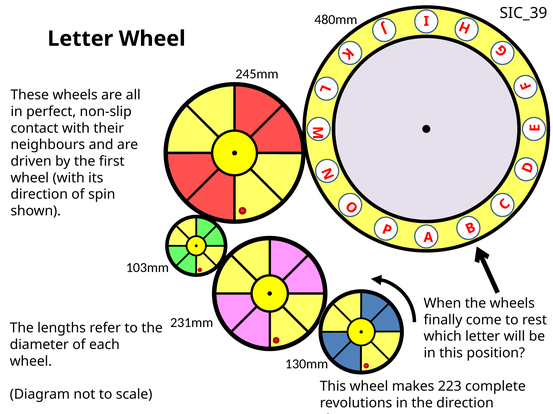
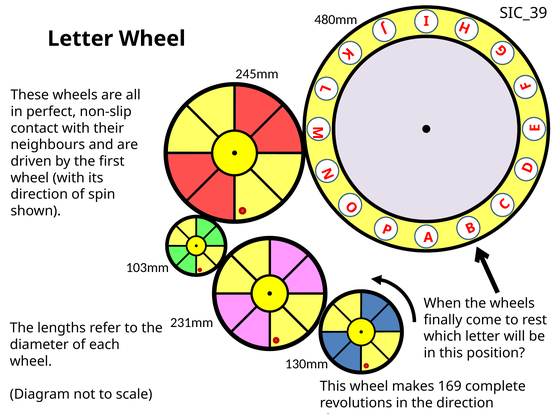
223: 223 -> 169
